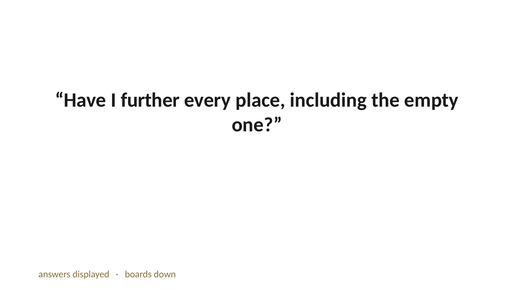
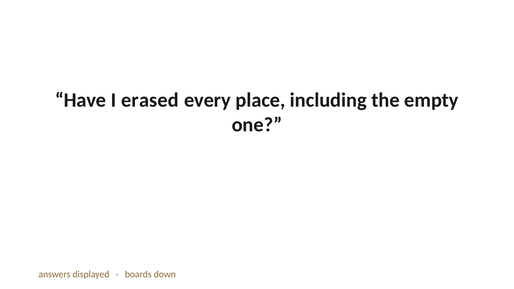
further: further -> erased
